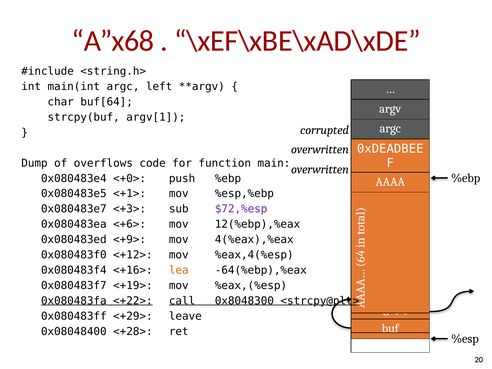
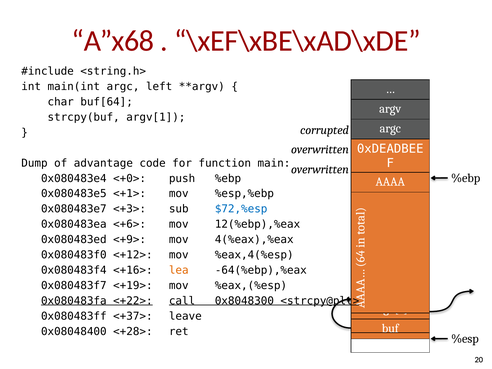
overflows: overflows -> advantage
$72,%esp colour: purple -> blue
<+29>: <+29> -> <+37>
